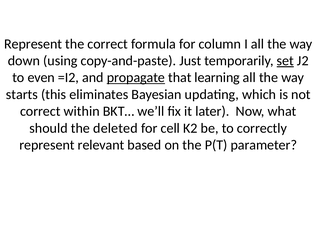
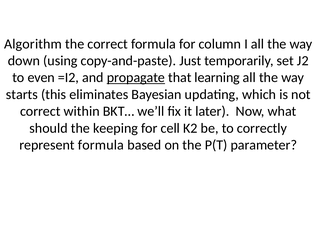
Represent at (33, 44): Represent -> Algorithm
set underline: present -> none
deleted: deleted -> keeping
represent relevant: relevant -> formula
